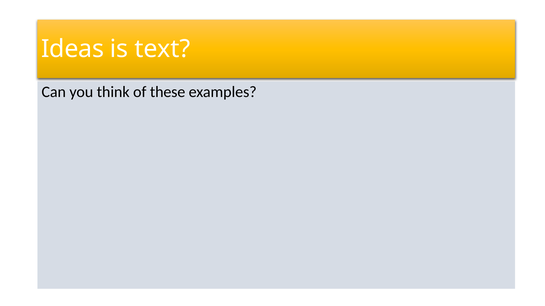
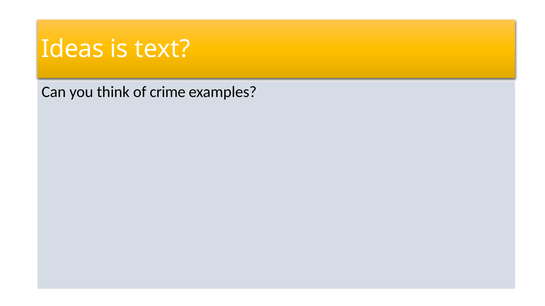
these: these -> crime
